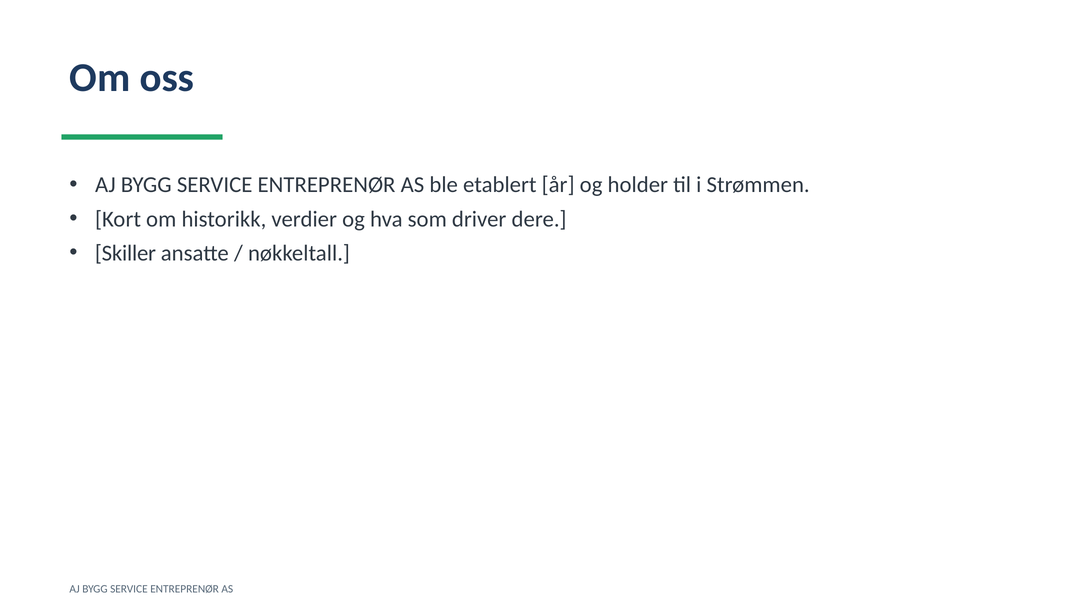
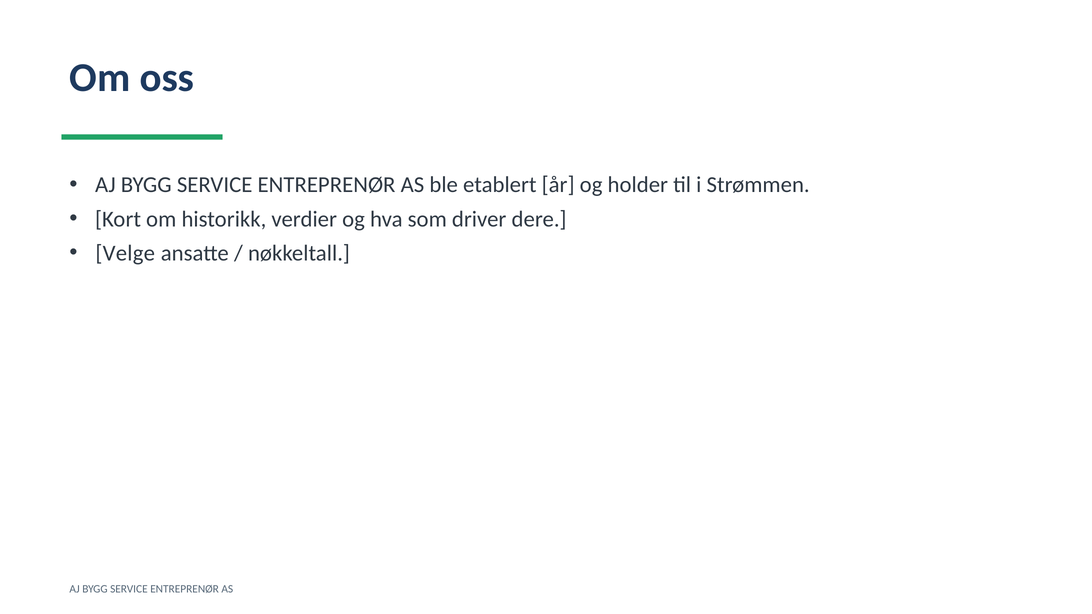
Skiller: Skiller -> Velge
